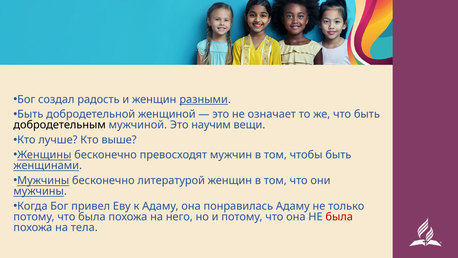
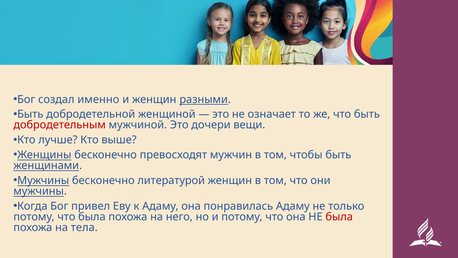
радость: радость -> именно
добродетельным colour: black -> red
научим: научим -> дочери
